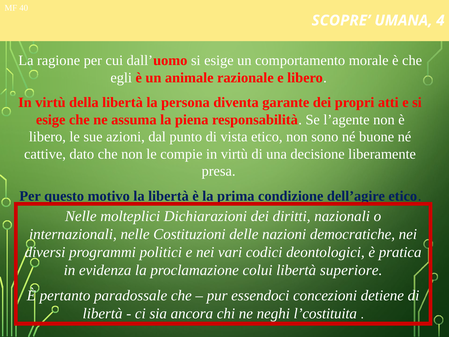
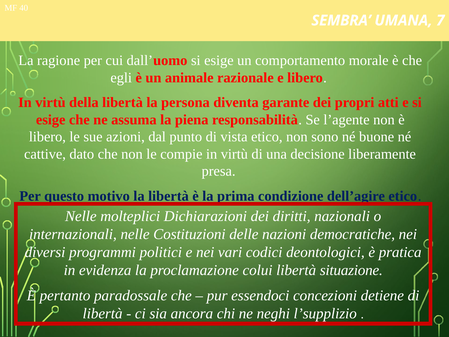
SCOPRE: SCOPRE -> SEMBRA
4: 4 -> 7
superiore: superiore -> situazione
l’costituita: l’costituita -> l’supplizio
